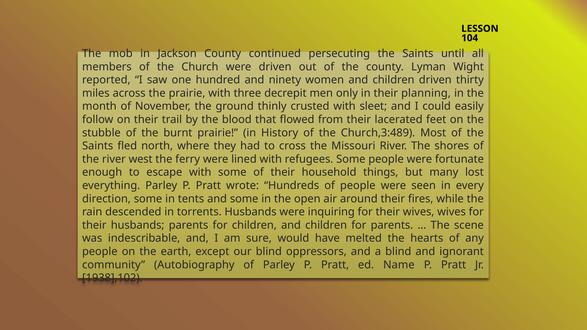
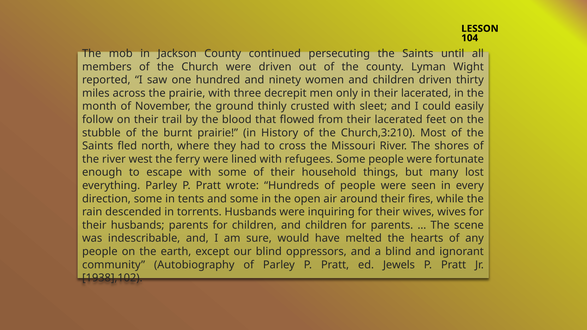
in their planning: planning -> lacerated
Church,3:489: Church,3:489 -> Church,3:210
Name: Name -> Jewels
